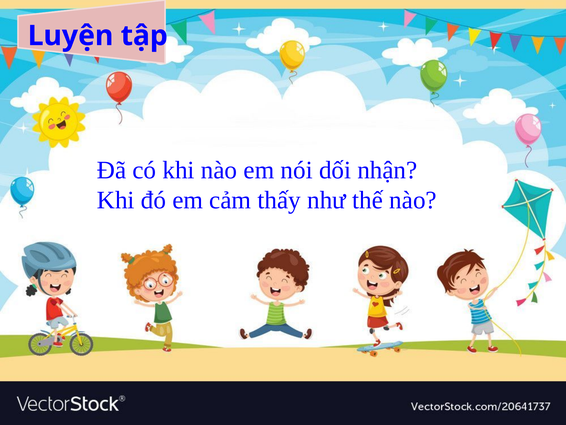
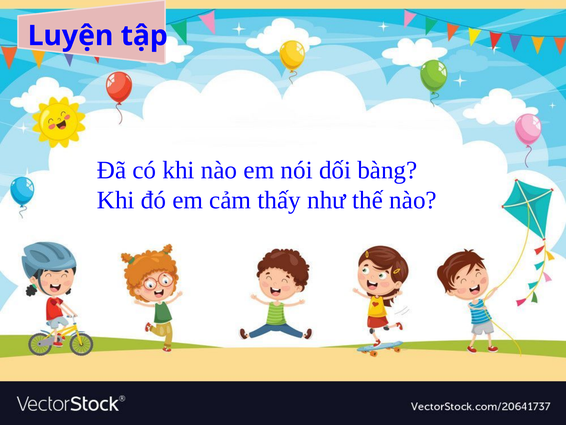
nhận: nhận -> bàng
